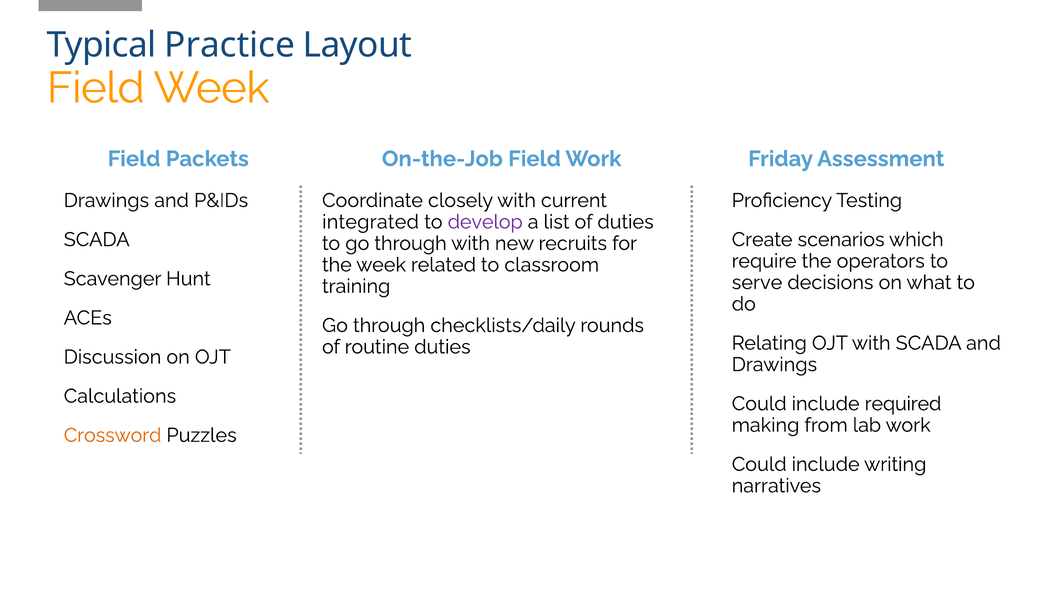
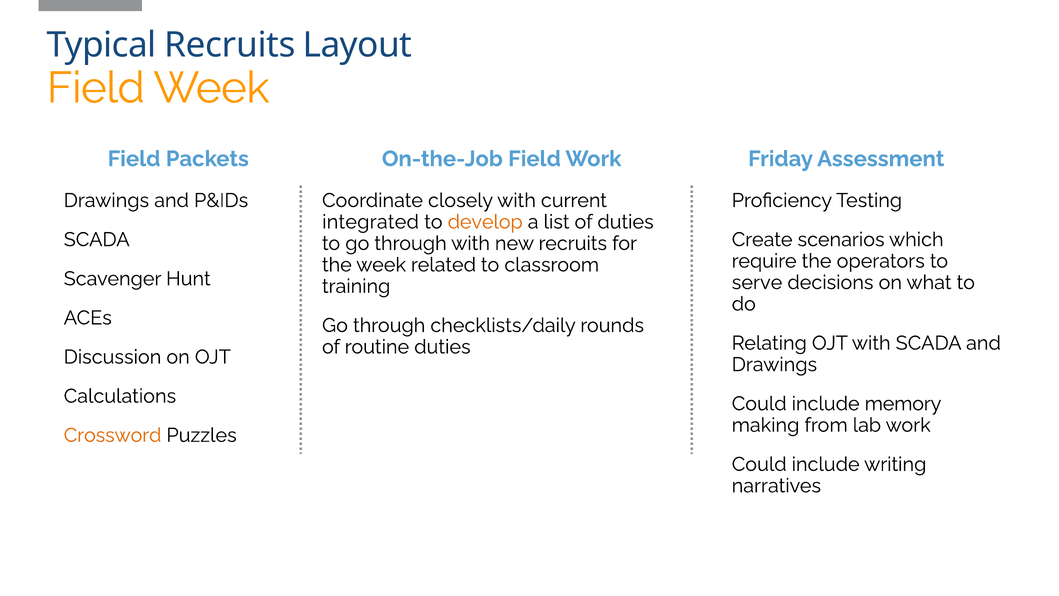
Typical Practice: Practice -> Recruits
develop colour: purple -> orange
required: required -> memory
